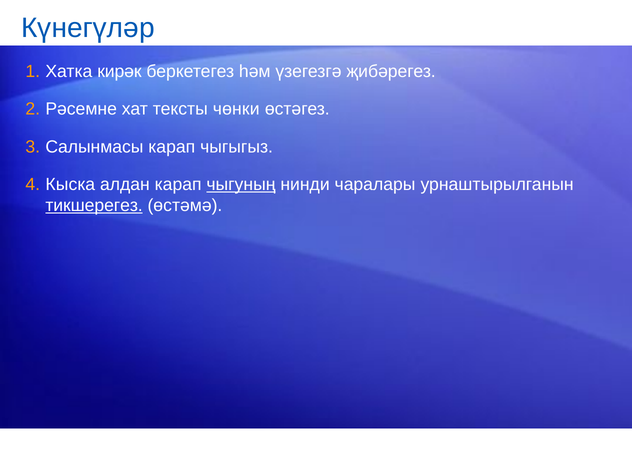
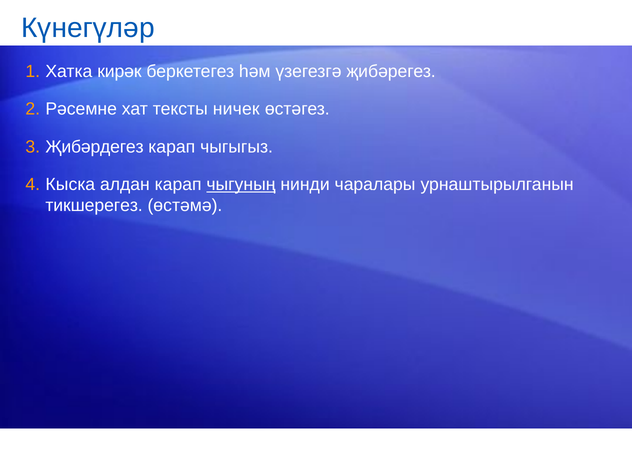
чөнки: чөнки -> ничек
Салынмасы: Салынмасы -> Җибәрдегез
тикшерегез underline: present -> none
